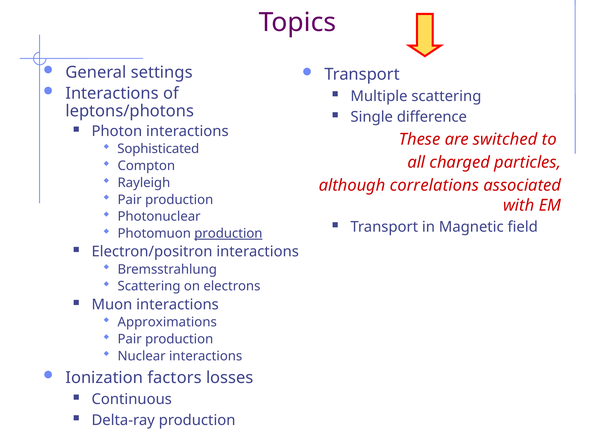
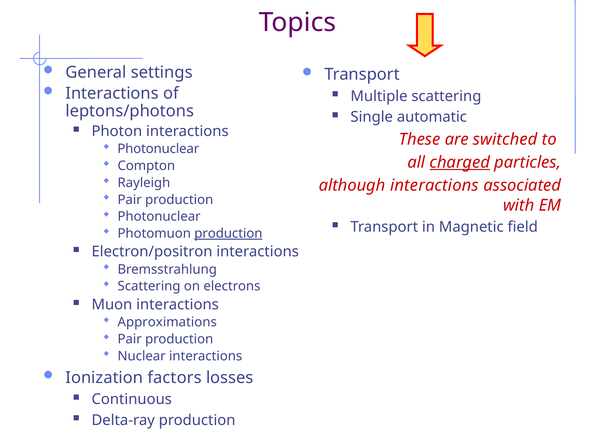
difference: difference -> automatic
Sophisticated at (158, 149): Sophisticated -> Photonuclear
charged underline: none -> present
although correlations: correlations -> interactions
